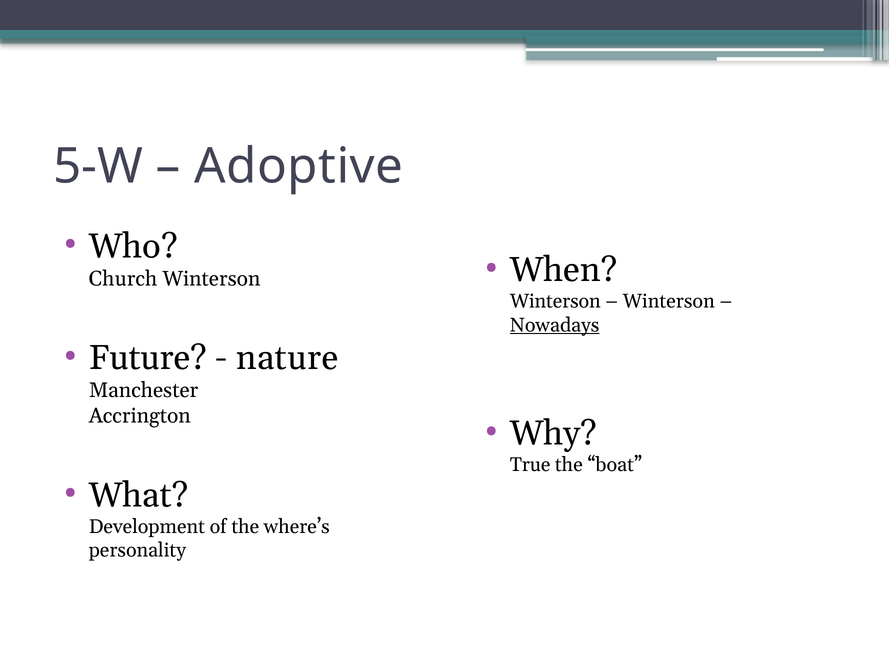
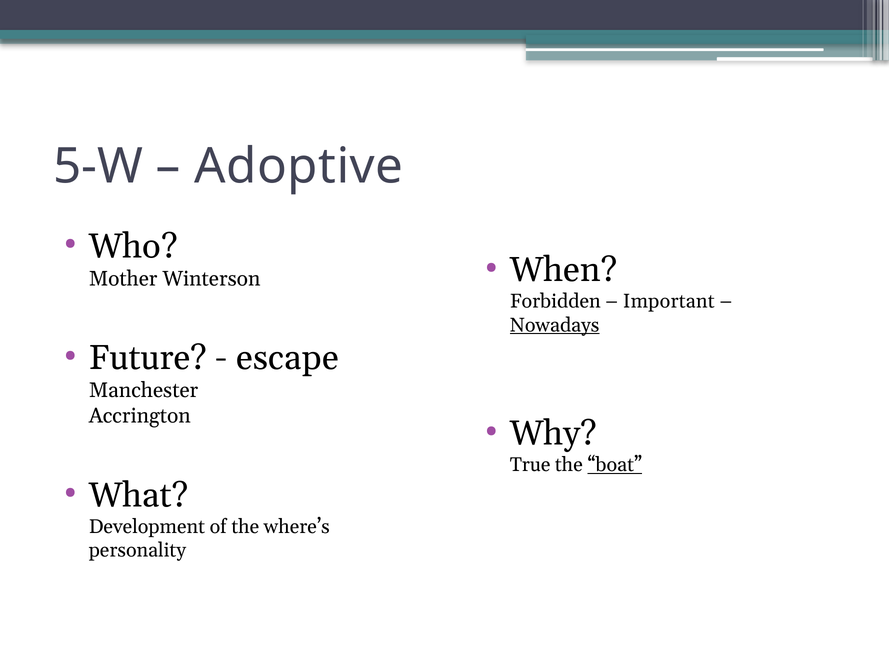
Church: Church -> Mother
Winterson at (555, 301): Winterson -> Forbidden
Winterson at (669, 301): Winterson -> Important
nature: nature -> escape
boat underline: none -> present
